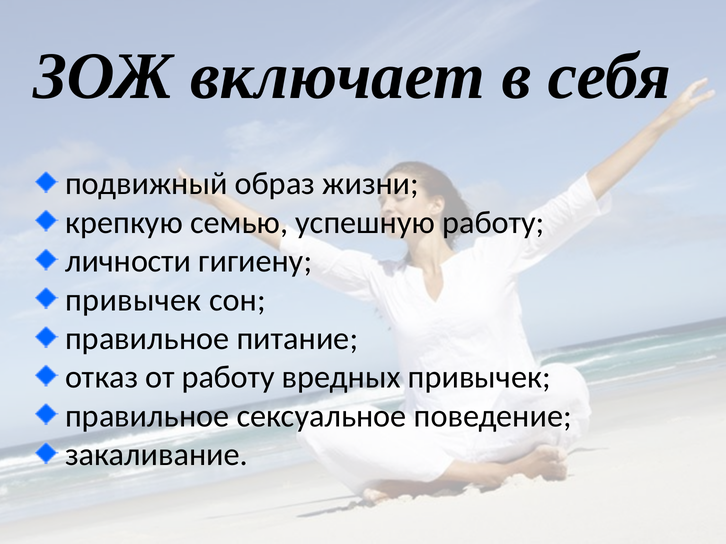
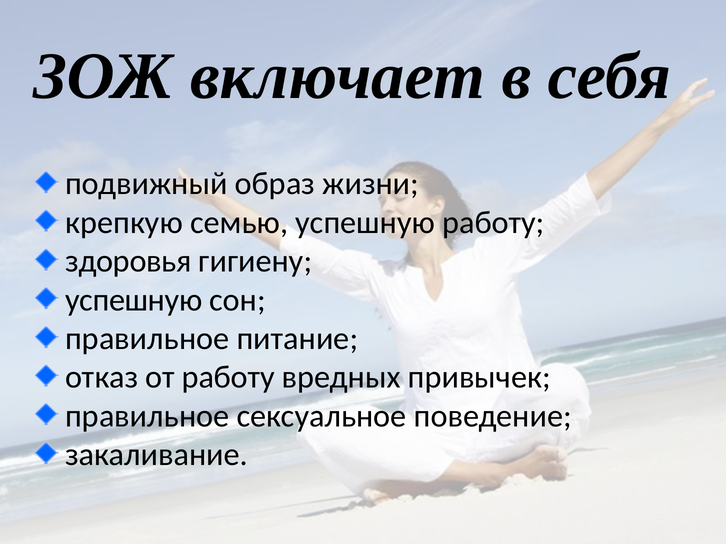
личности: личности -> здоровья
привычек at (133, 300): привычек -> успешную
